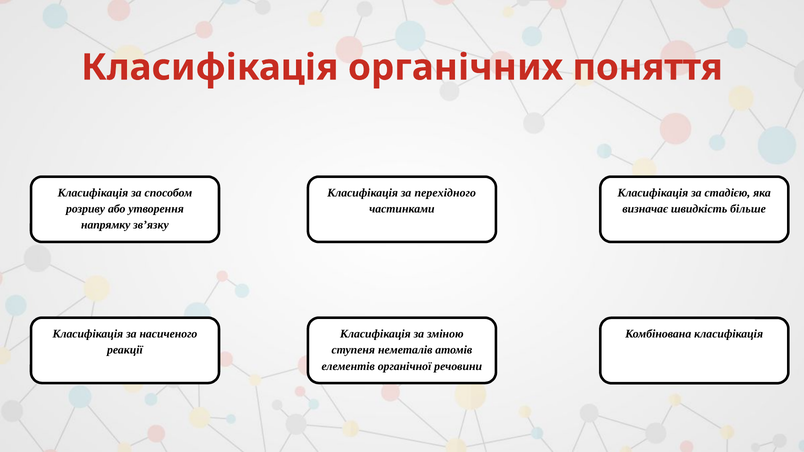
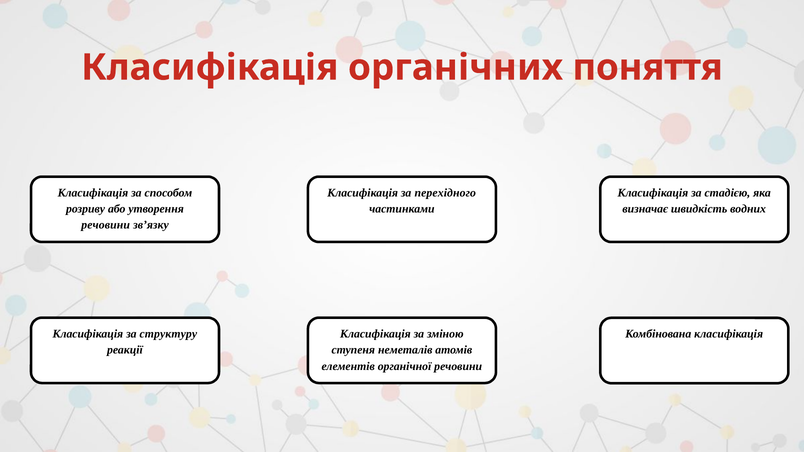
більше: більше -> водних
напрямку at (106, 225): напрямку -> речовини
насиченого: насиченого -> структуру
